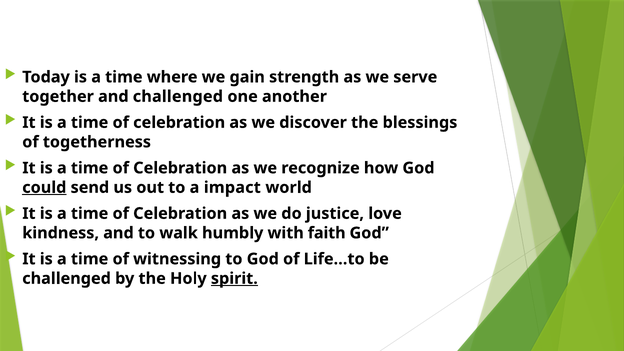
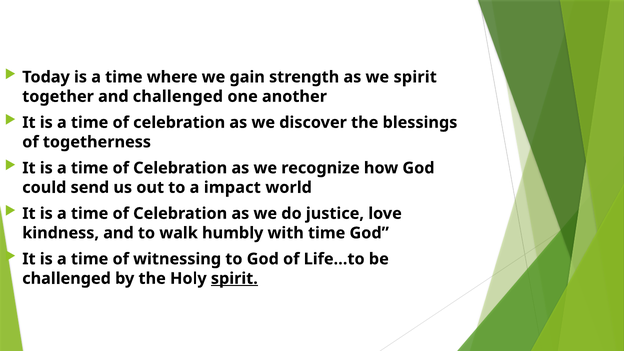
we serve: serve -> spirit
could underline: present -> none
with faith: faith -> time
